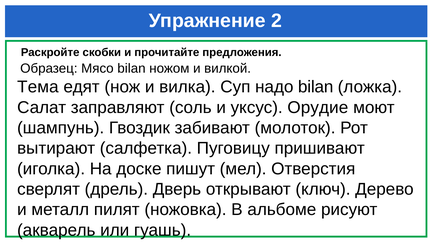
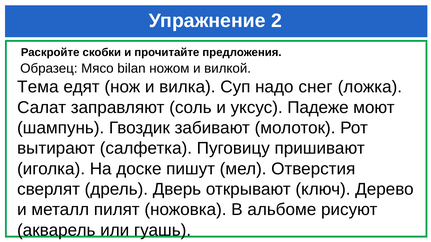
надо bilan: bilan -> снег
Орудие: Орудие -> Падеже
